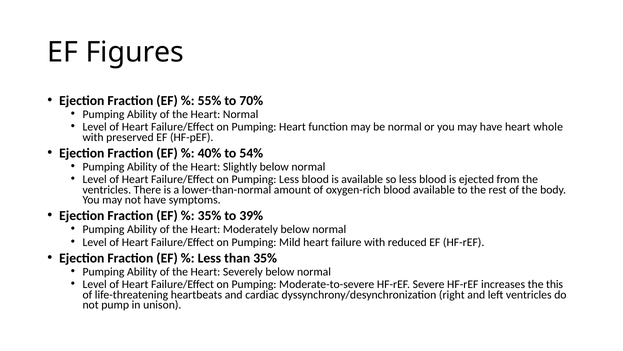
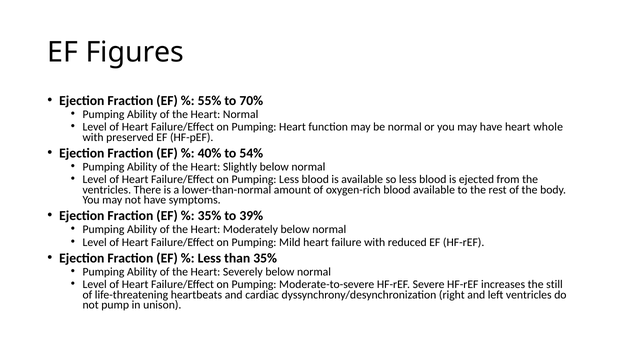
this: this -> still
